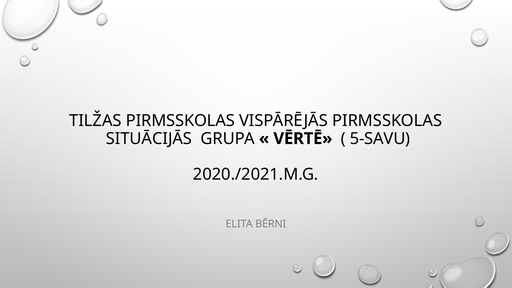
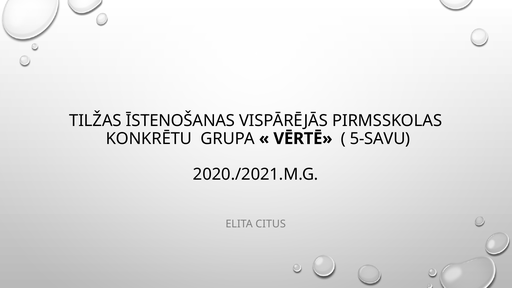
TILŽAS PIRMSSKOLAS: PIRMSSKOLAS -> ĪSTENOŠANAS
SITUĀCIJĀS: SITUĀCIJĀS -> KONKRĒTU
BĒRNI: BĒRNI -> CITUS
